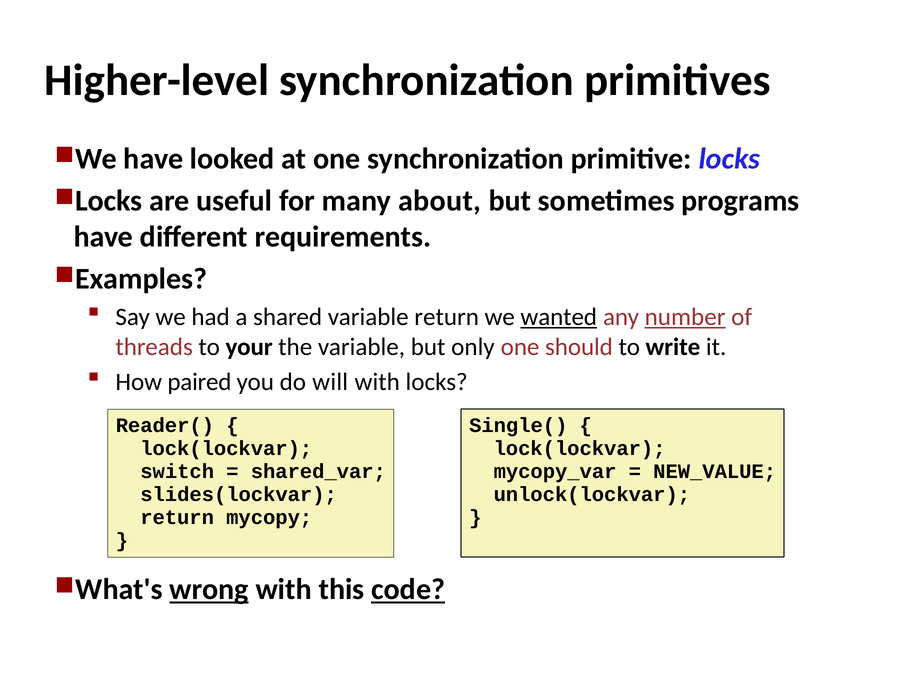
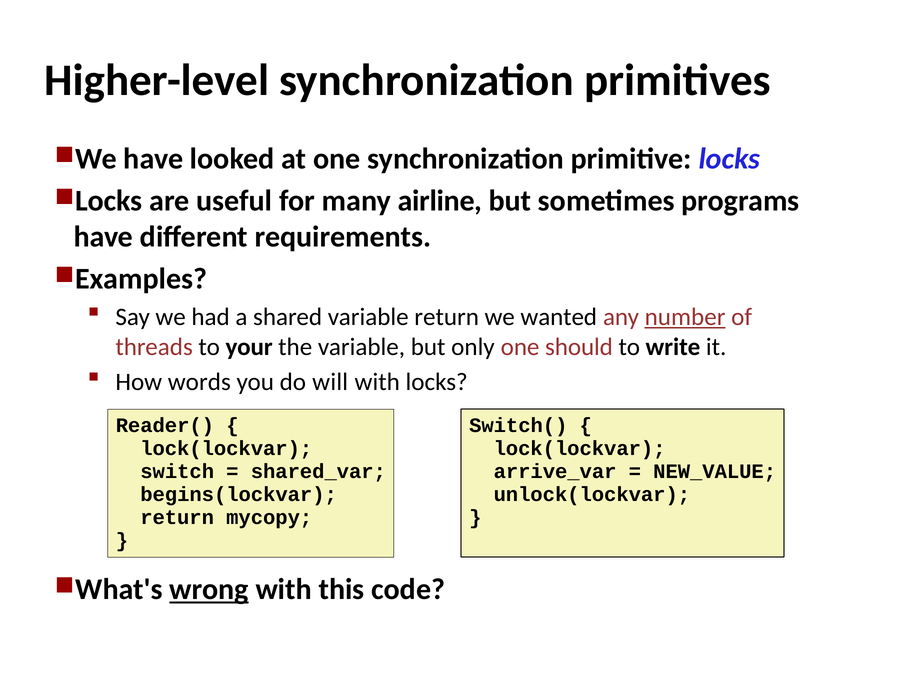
about: about -> airline
wanted underline: present -> none
paired: paired -> words
Single(: Single( -> Switch(
mycopy_var: mycopy_var -> arrive_var
slides(lockvar: slides(lockvar -> begins(lockvar
code underline: present -> none
